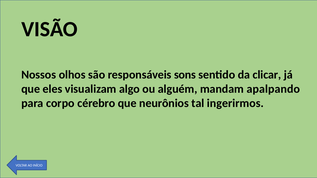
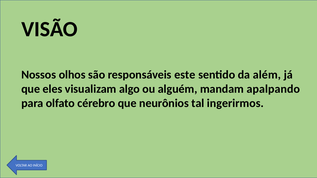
sons: sons -> este
clicar: clicar -> além
corpo: corpo -> olfato
